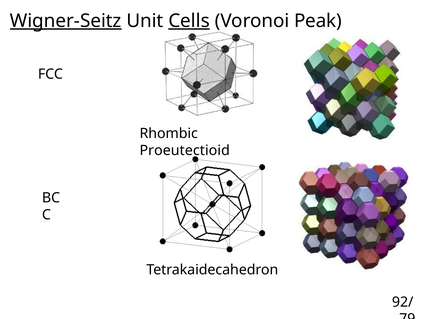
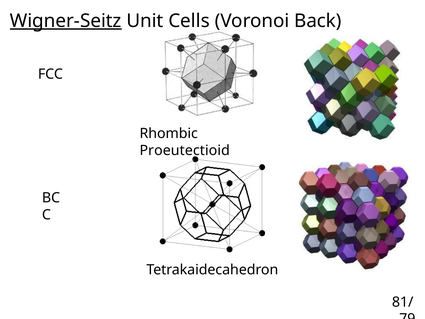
Cells underline: present -> none
Peak: Peak -> Back
92/: 92/ -> 81/
